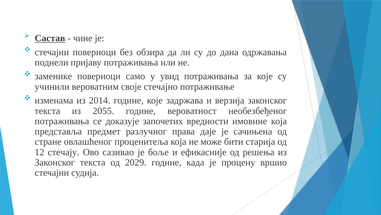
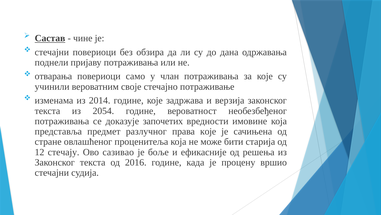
заменике: заменике -> отварања
увид: увид -> члан
2055: 2055 -> 2054
права даје: даје -> које
2029: 2029 -> 2016
